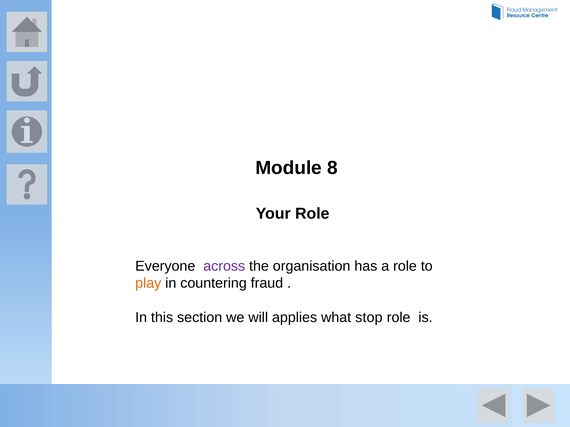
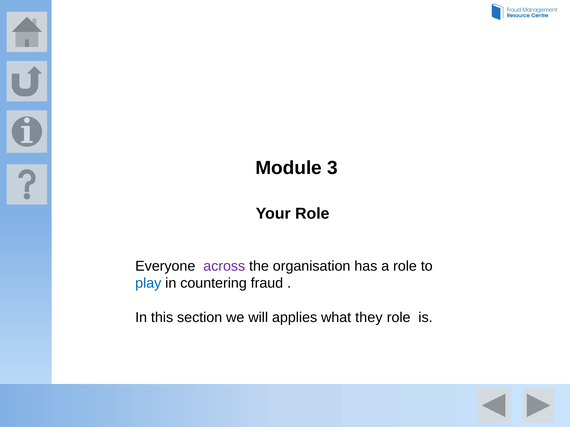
8: 8 -> 3
play colour: orange -> blue
stop: stop -> they
